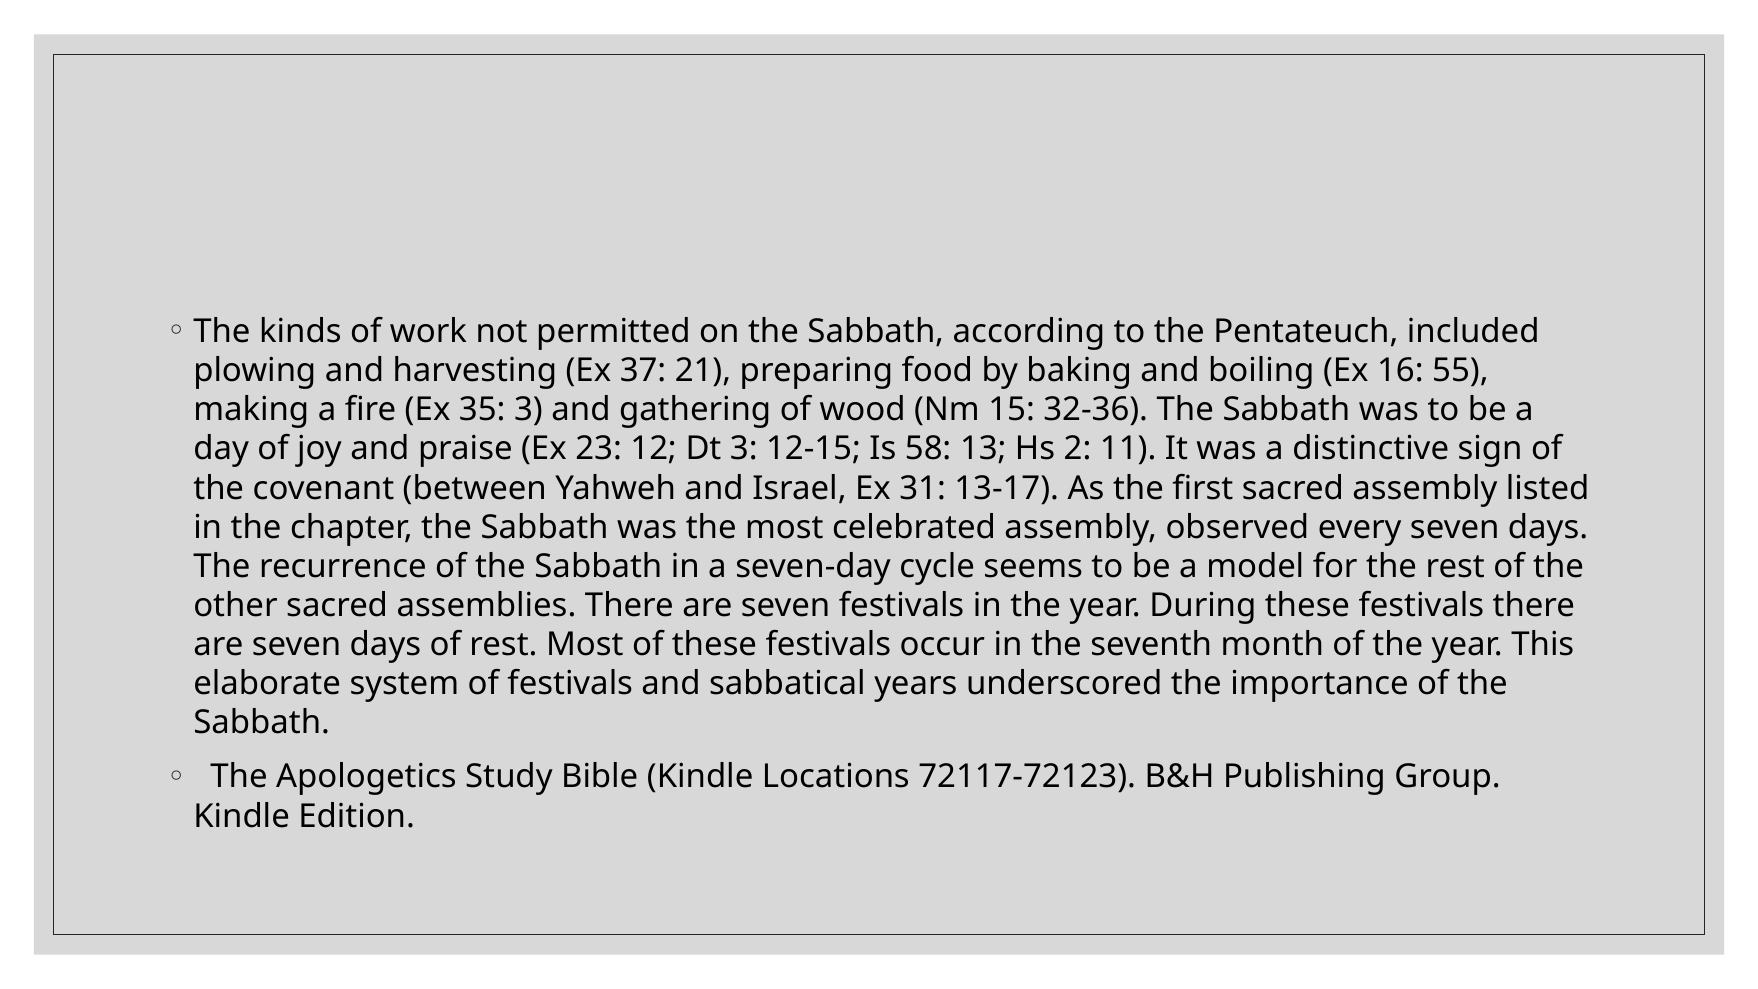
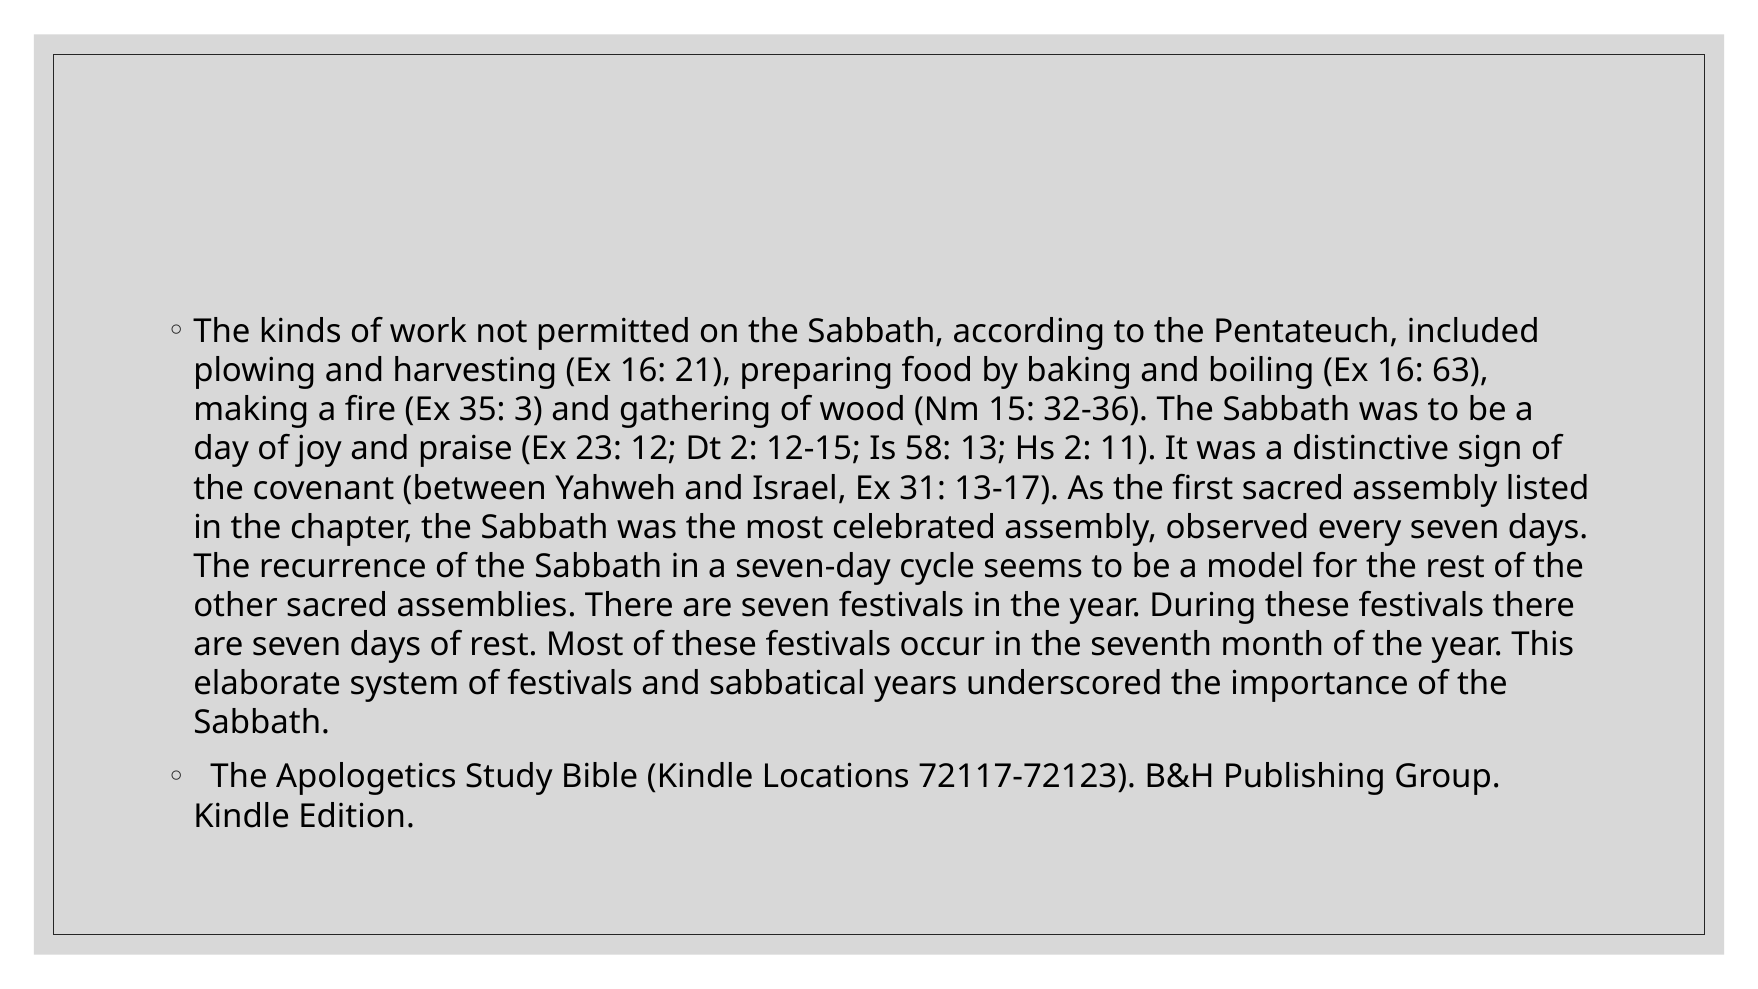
harvesting Ex 37: 37 -> 16
55: 55 -> 63
Dt 3: 3 -> 2
